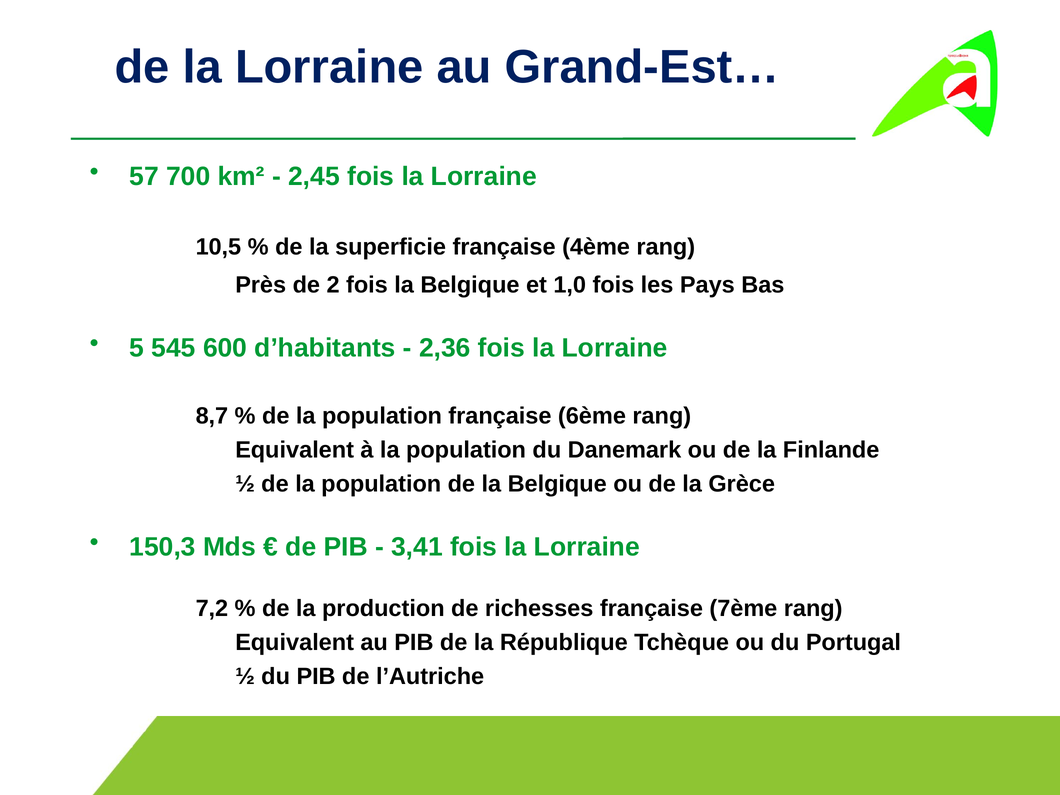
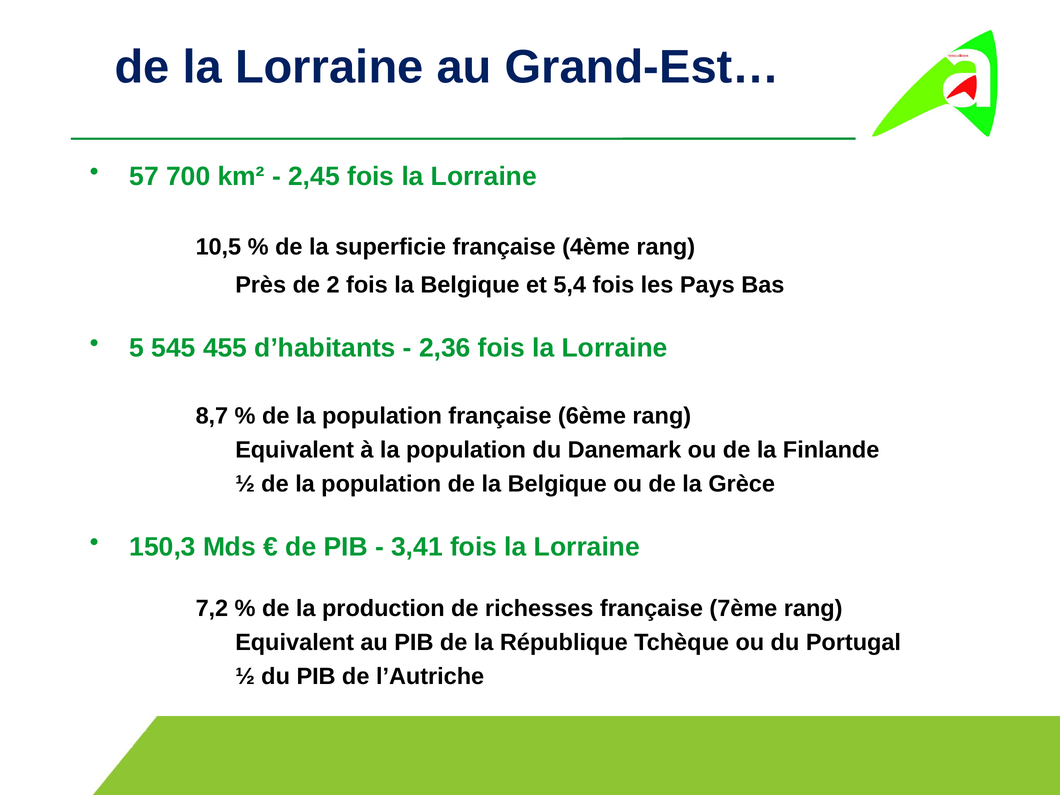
1,0: 1,0 -> 5,4
600: 600 -> 455
